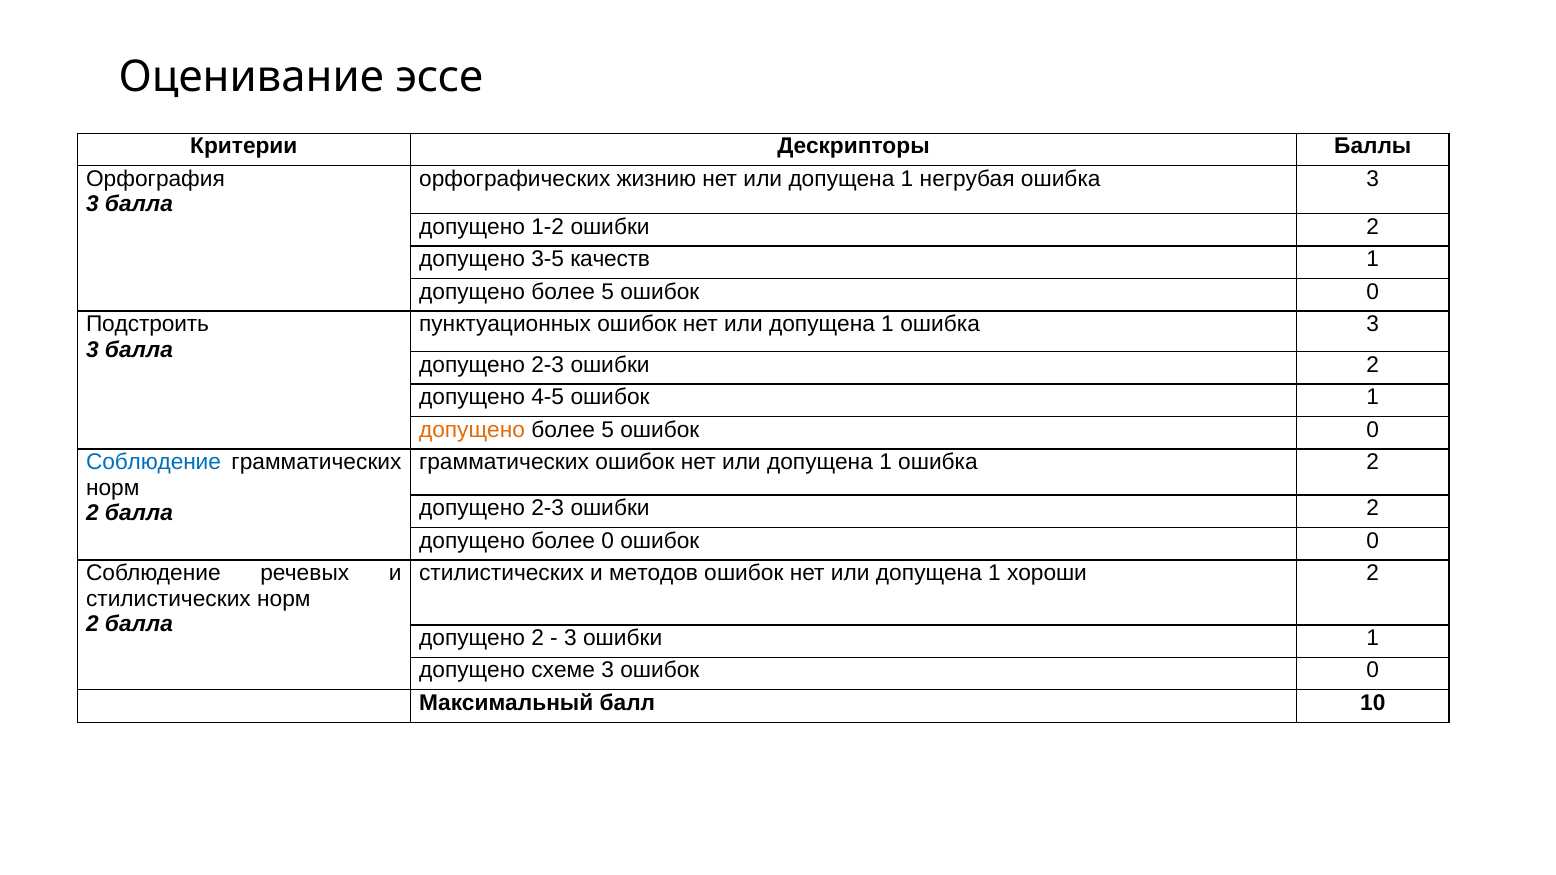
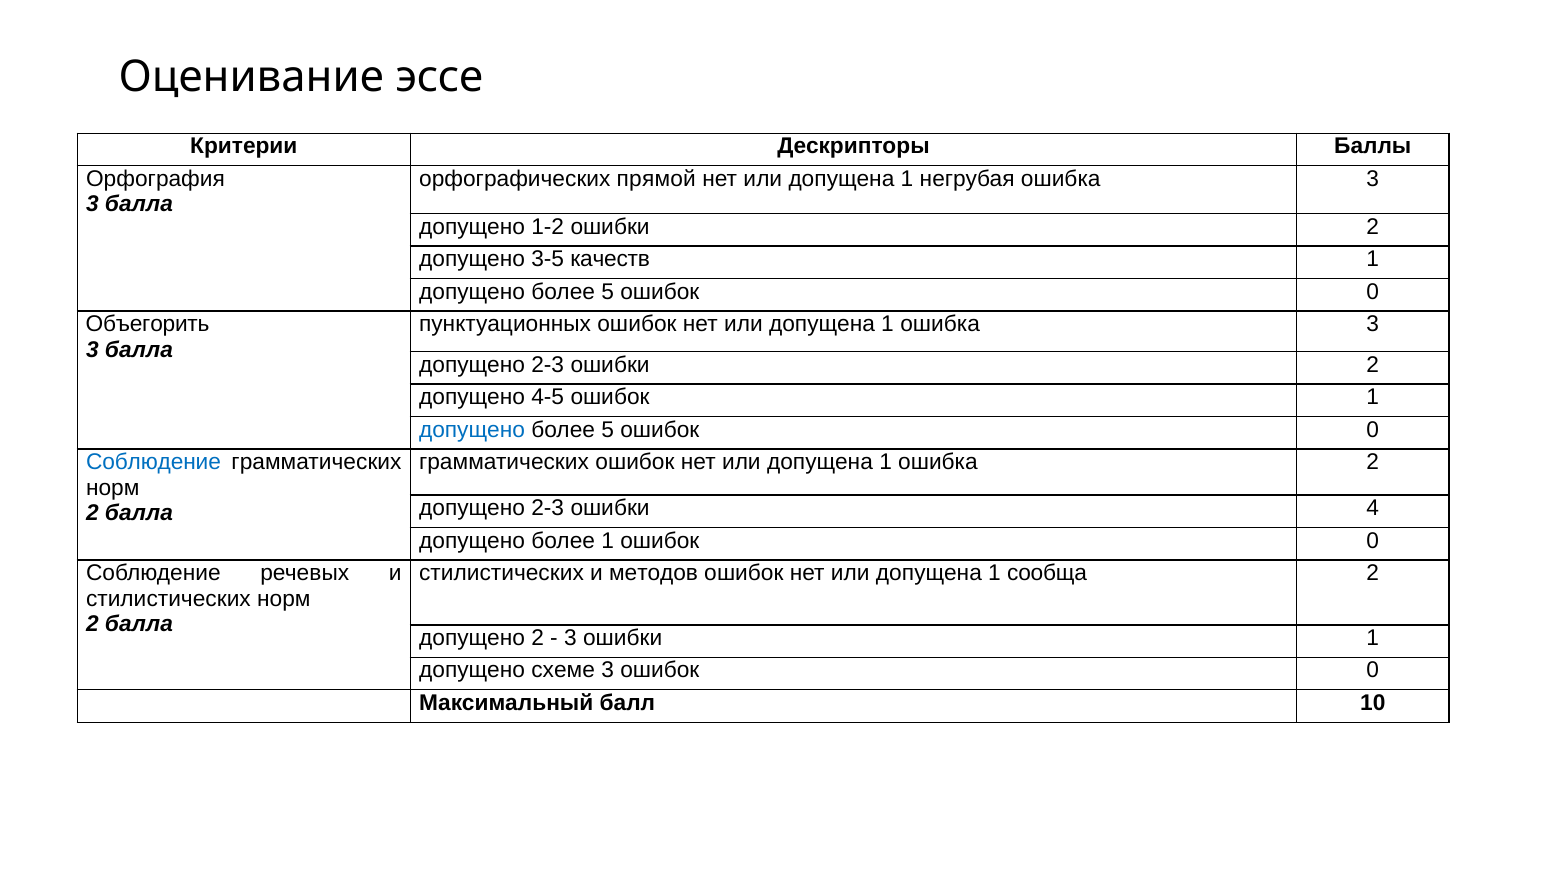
жизнию: жизнию -> прямой
Подстроить: Подстроить -> Объегорить
допущено at (472, 430) colour: orange -> blue
2 at (1373, 508): 2 -> 4
более 0: 0 -> 1
хороши: хороши -> сообща
